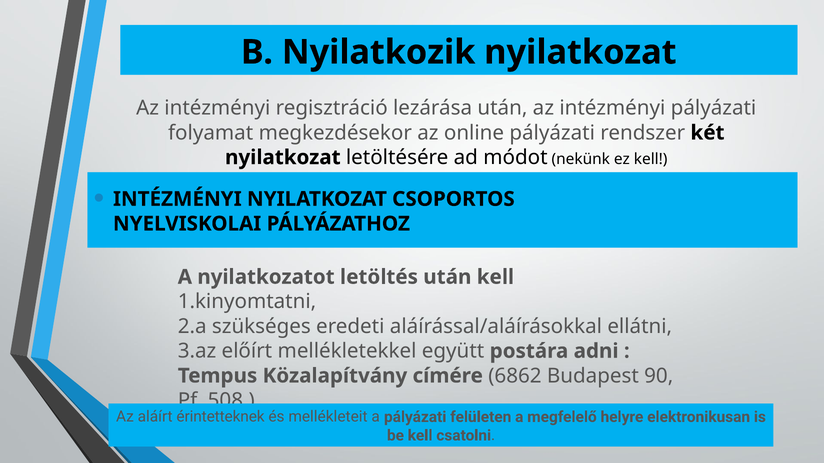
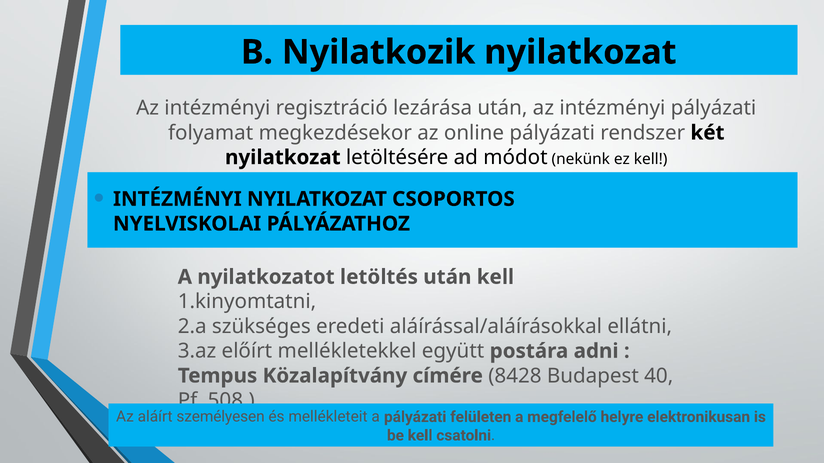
6862: 6862 -> 8428
90: 90 -> 40
érintetteknek: érintetteknek -> személyesen
